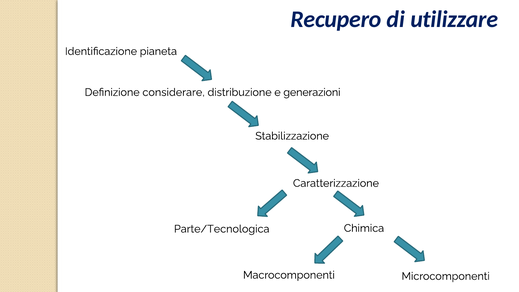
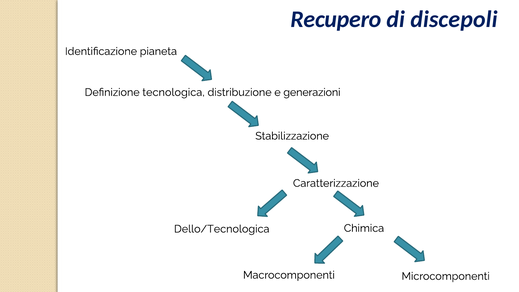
utilizzare: utilizzare -> discepoli
considerare: considerare -> tecnologica
Parte/Tecnologica: Parte/Tecnologica -> Dello/Tecnologica
